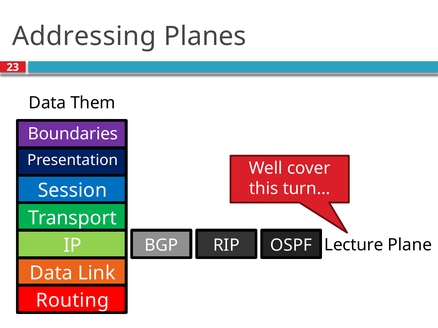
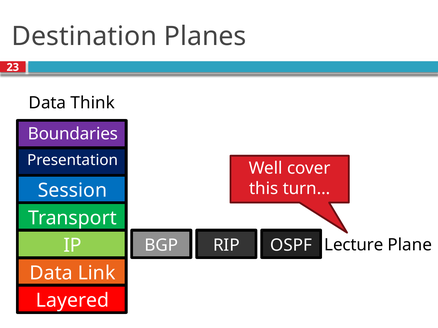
Addressing: Addressing -> Destination
Them: Them -> Think
Routing: Routing -> Layered
